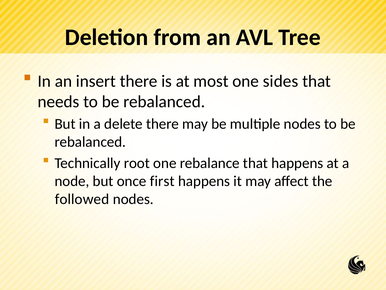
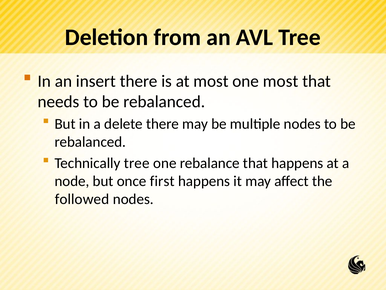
one sides: sides -> most
Technically root: root -> tree
